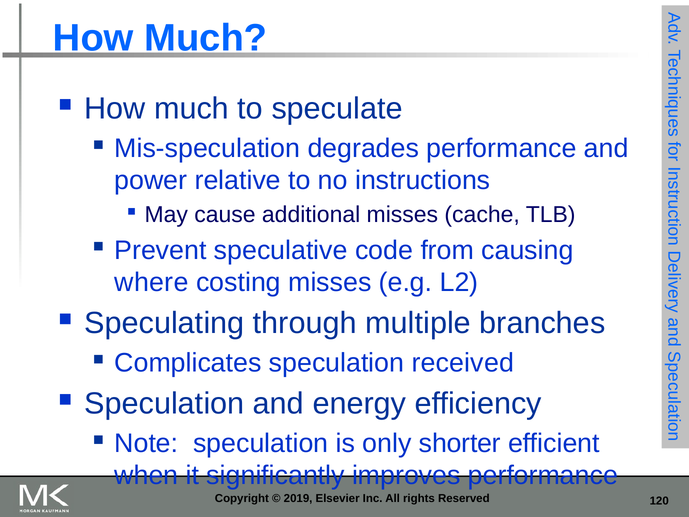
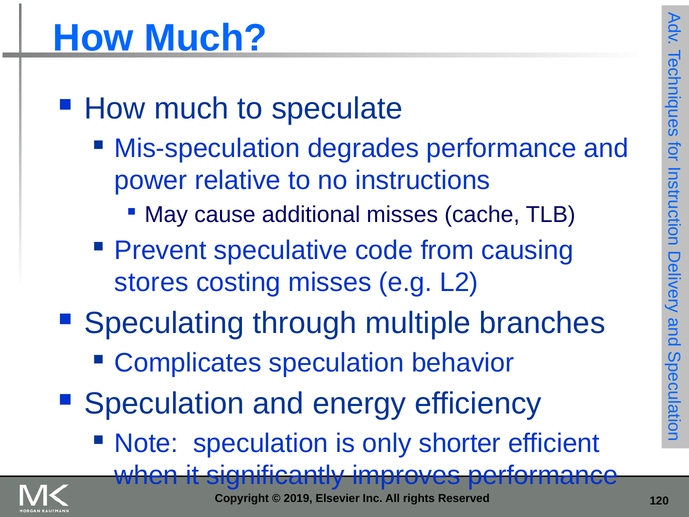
where: where -> stores
received: received -> behavior
